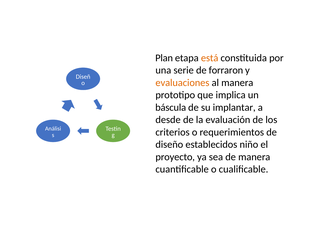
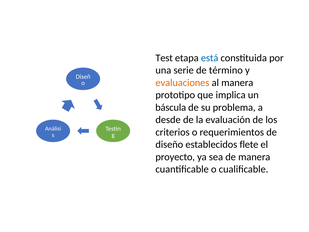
Plan: Plan -> Test
está colour: orange -> blue
forraron: forraron -> término
implantar: implantar -> problema
niño: niño -> flete
